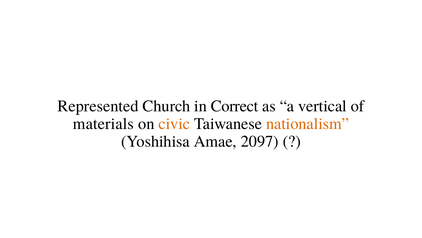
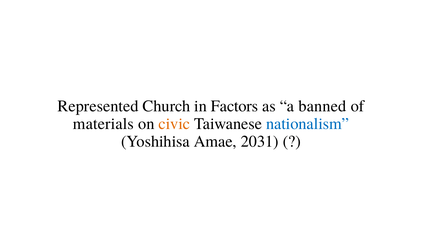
Correct: Correct -> Factors
vertical: vertical -> banned
nationalism colour: orange -> blue
2097: 2097 -> 2031
